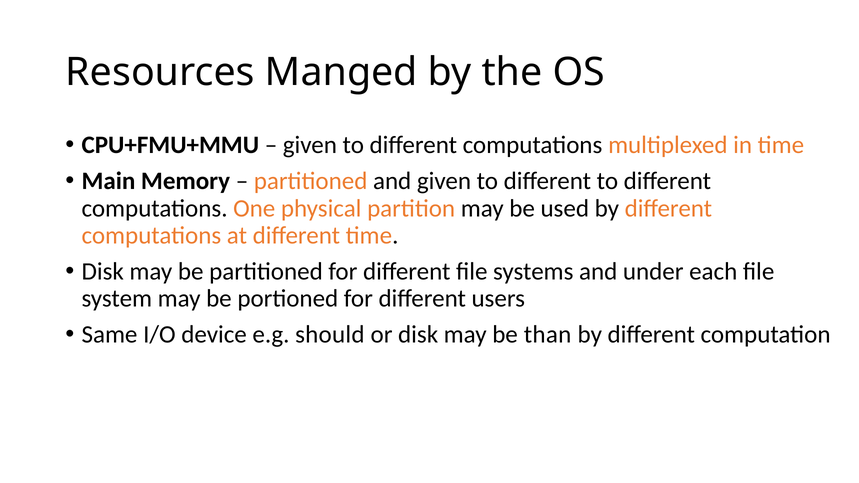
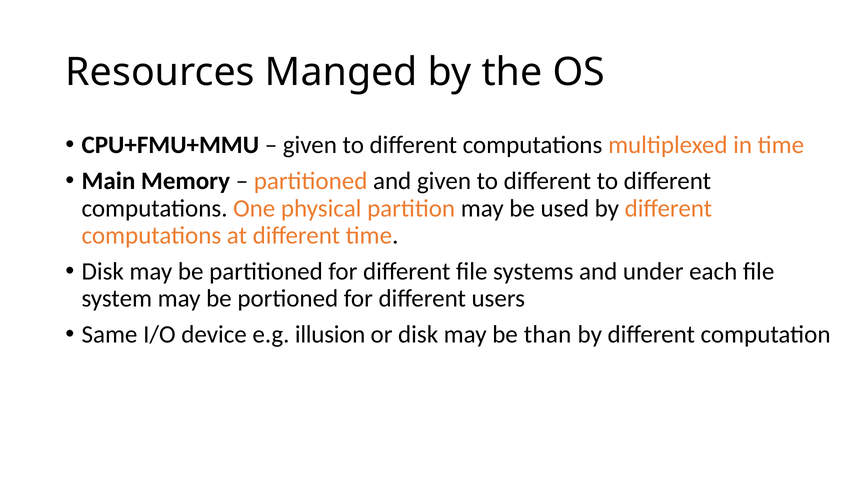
should: should -> illusion
